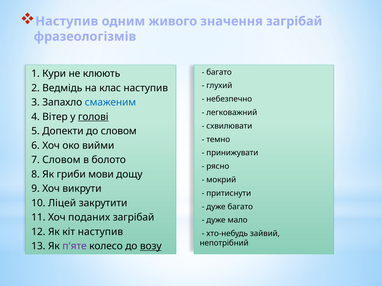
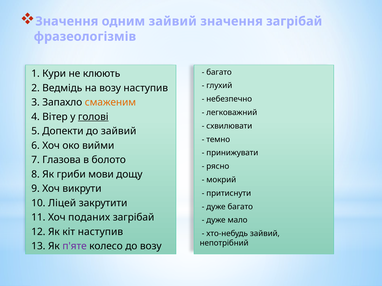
Наступив at (67, 21): Наступив -> Значення
одним живого: живого -> зайвий
на клас: клас -> возу
смаженим colour: blue -> orange
до словом: словом -> зайвий
7 Словом: Словом -> Глазова
возу at (151, 247) underline: present -> none
